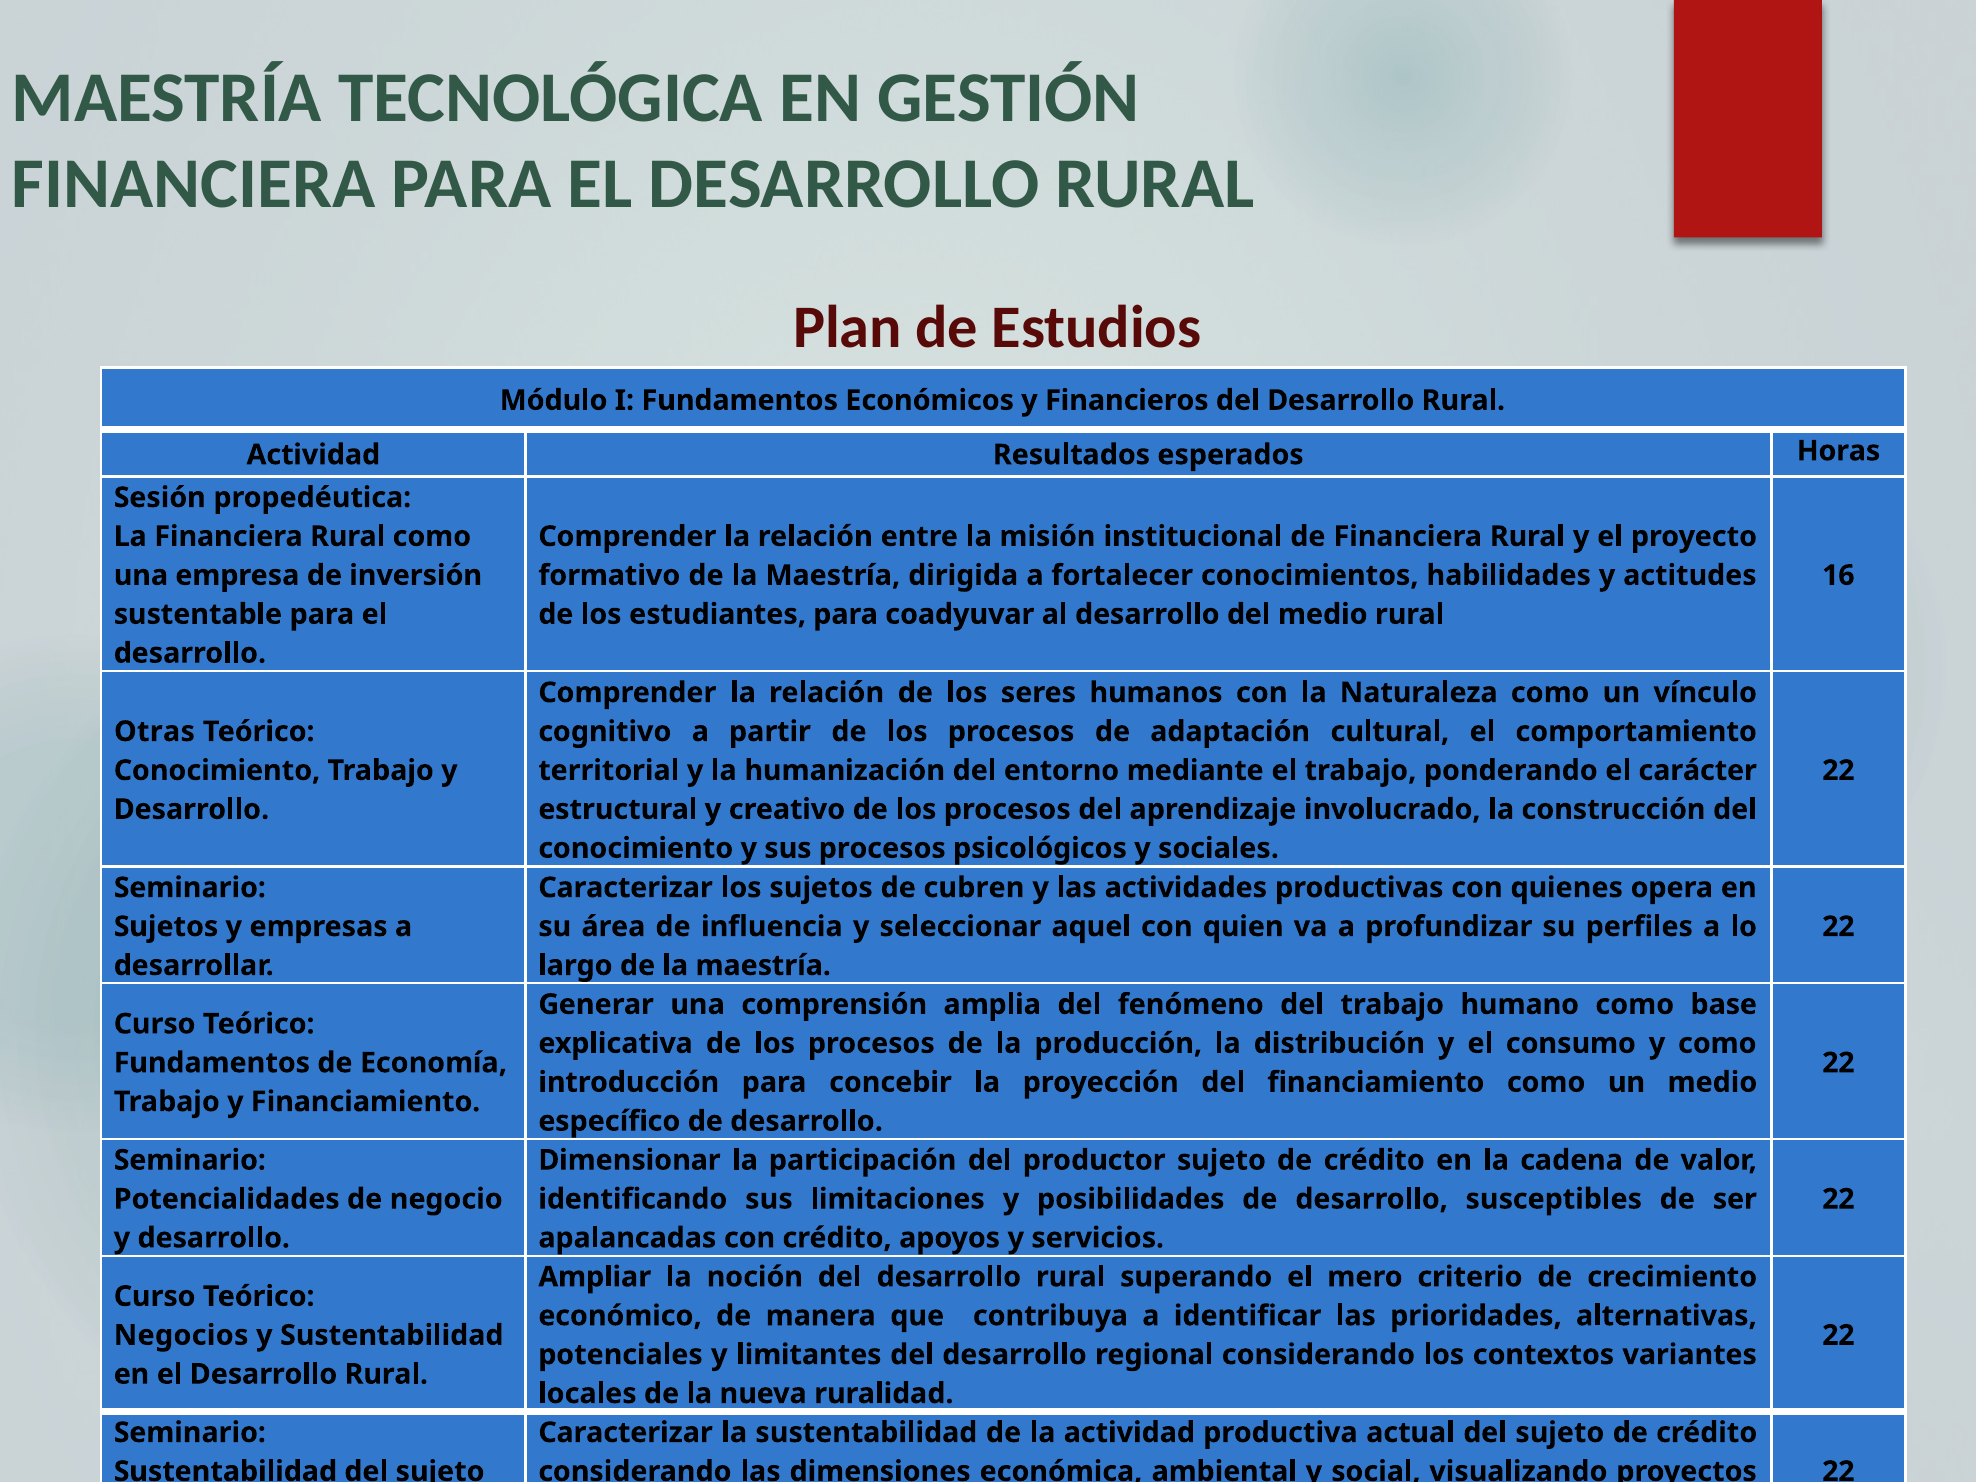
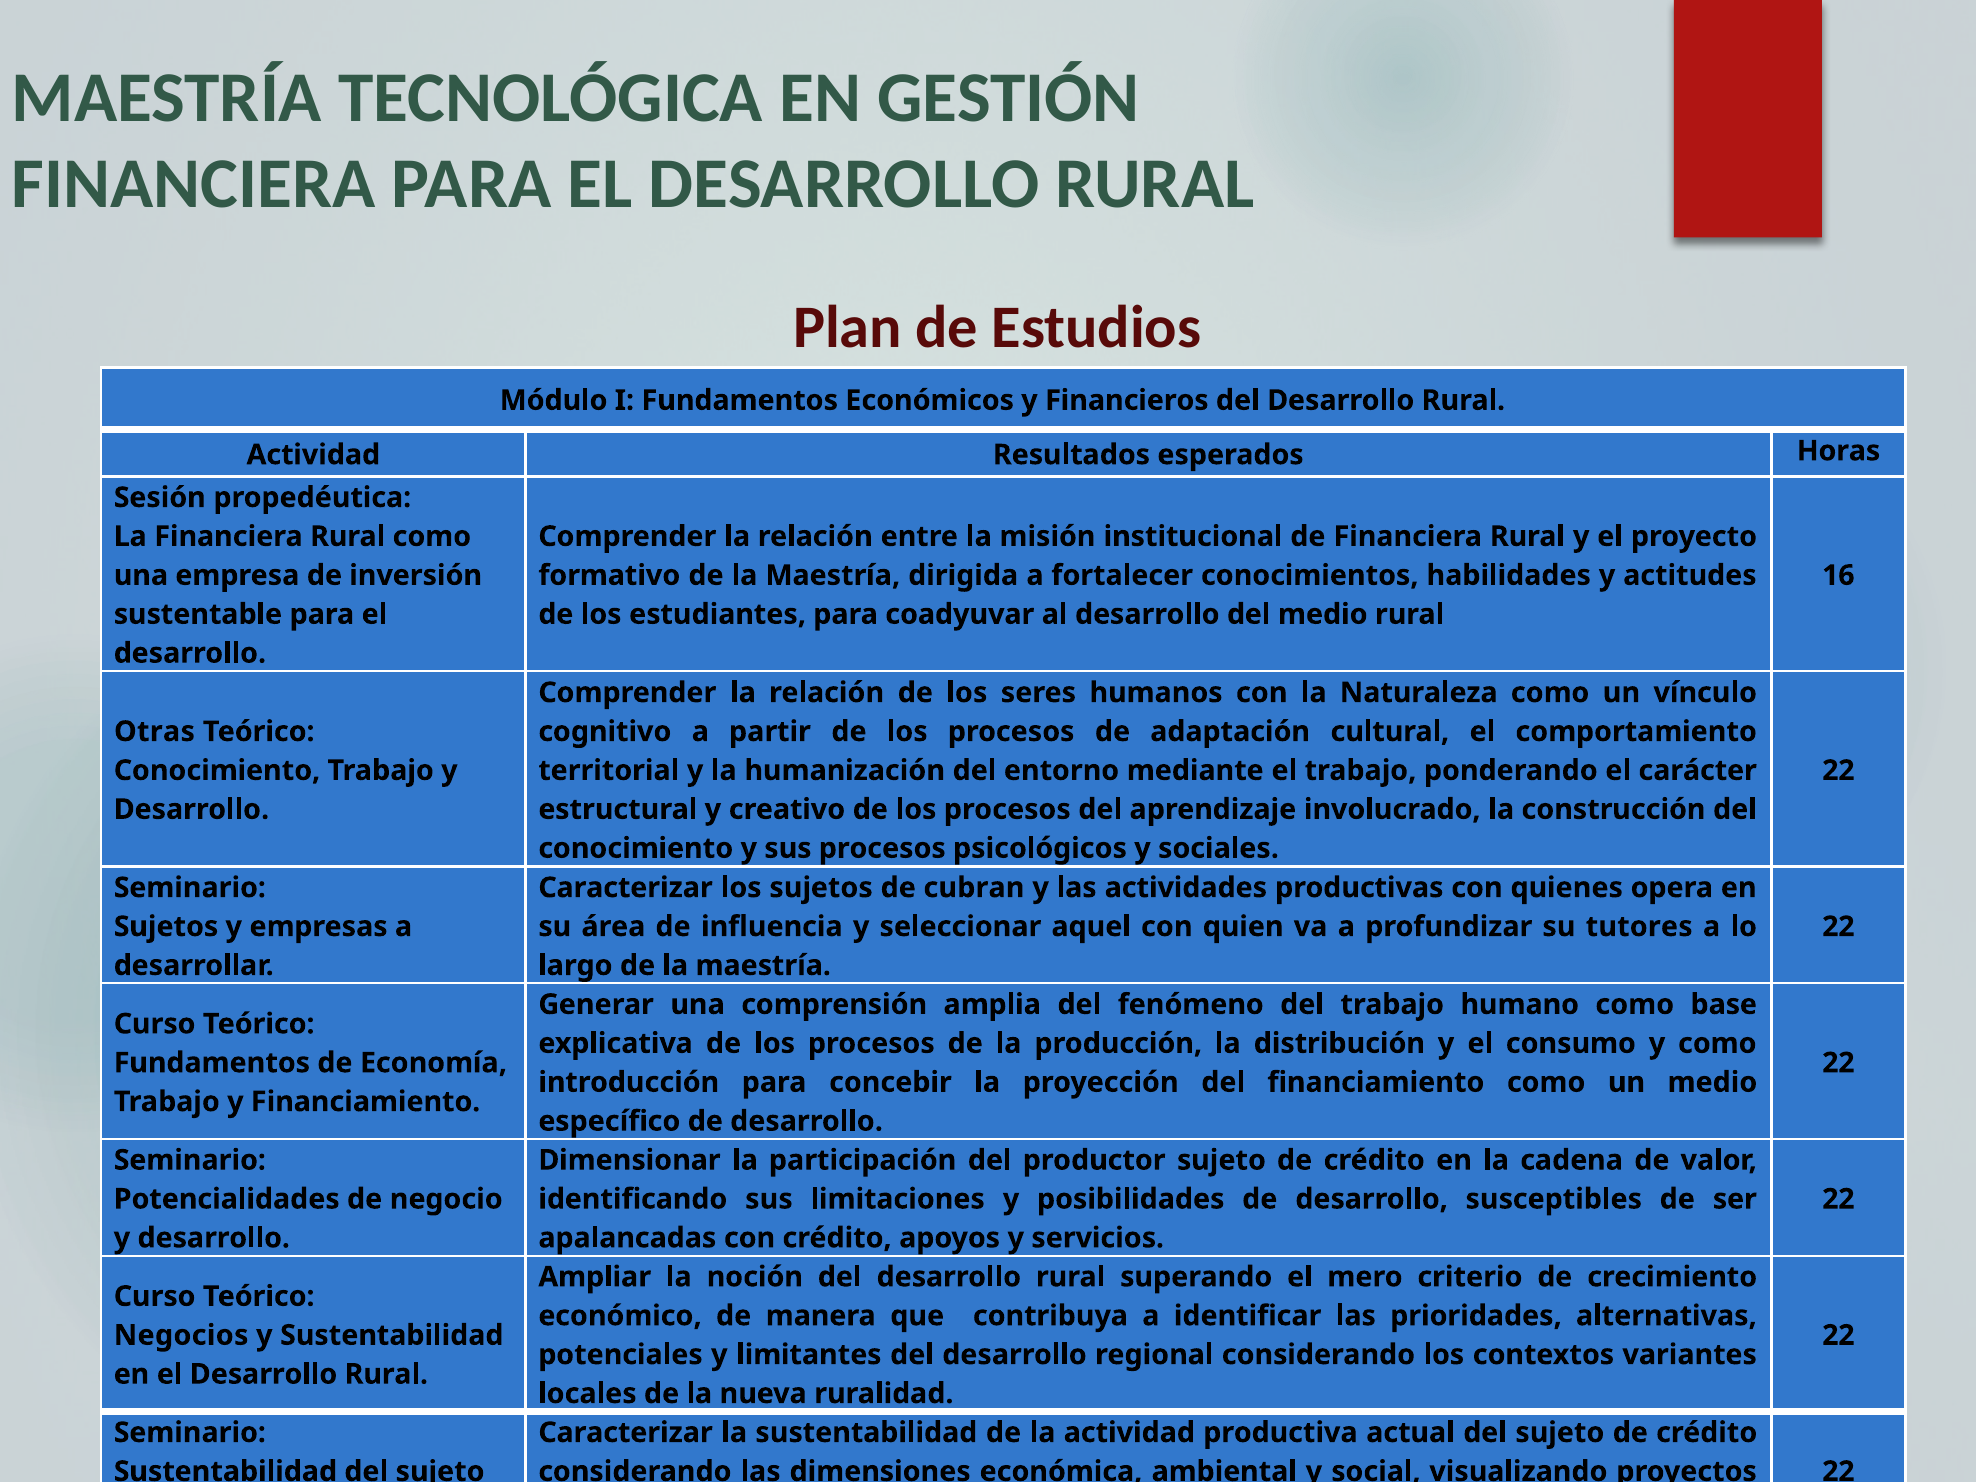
cubren: cubren -> cubran
perfiles: perfiles -> tutores
